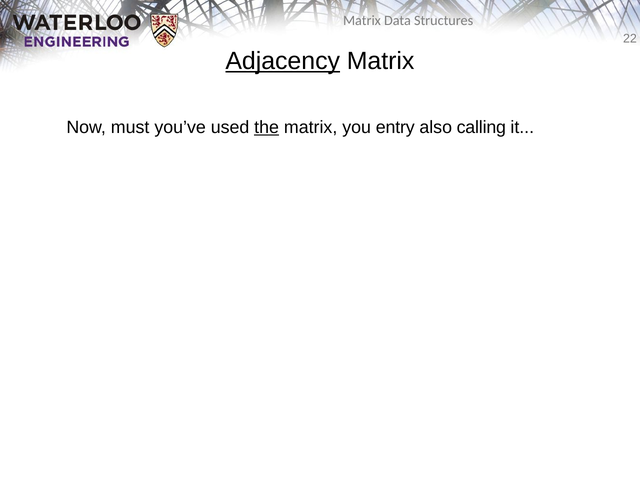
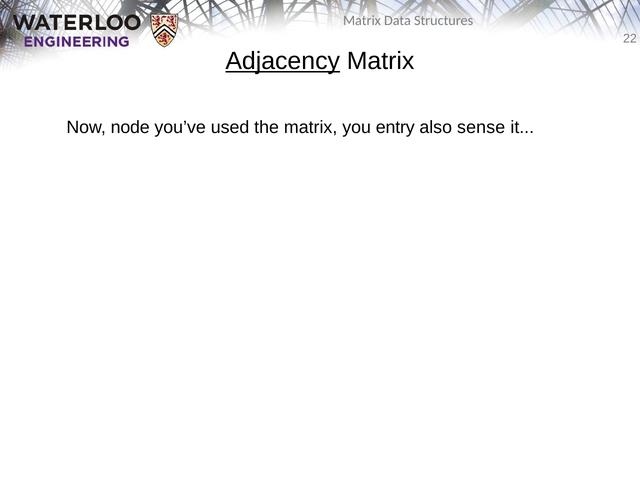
must: must -> node
the underline: present -> none
calling: calling -> sense
